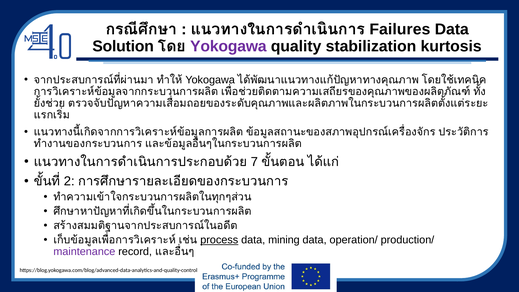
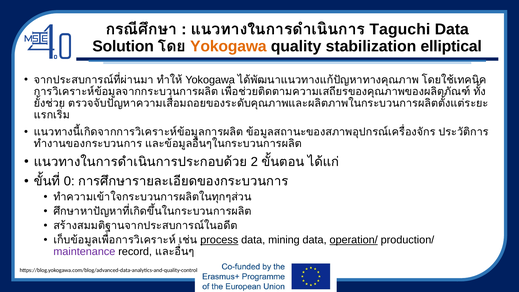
Failures: Failures -> Taguchi
Yokogawa at (228, 46) colour: purple -> orange
kurtosis: kurtosis -> elliptical
7: 7 -> 2
2: 2 -> 0
operation/ underline: none -> present
